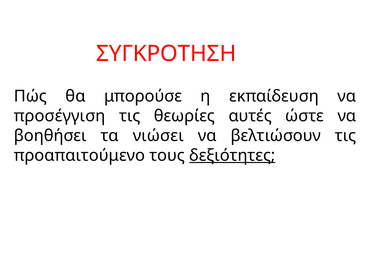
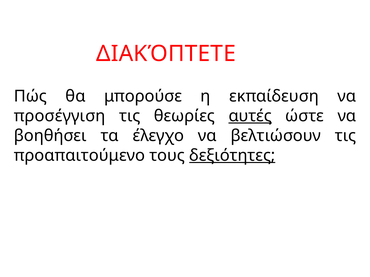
ΣΥΓΚΡΟΤΗΣΗ: ΣΥΓΚΡΟΤΗΣΗ -> ΔΙΑΚΌΠΤΕΤΕ
αυτές underline: none -> present
νιώσει: νιώσει -> έλεγχο
